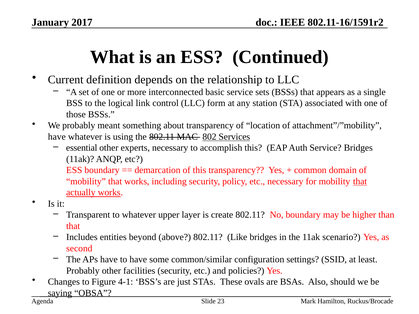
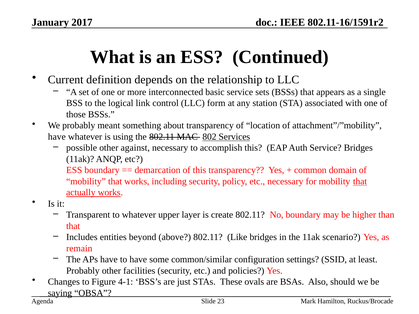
essential: essential -> possible
experts: experts -> against
second: second -> remain
